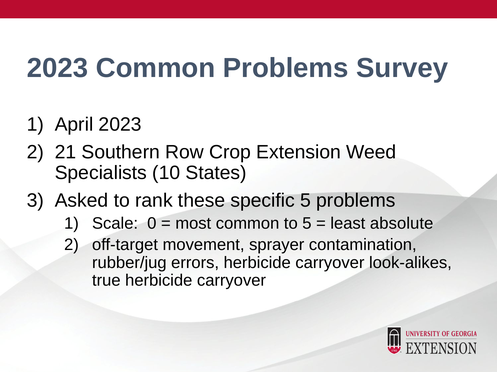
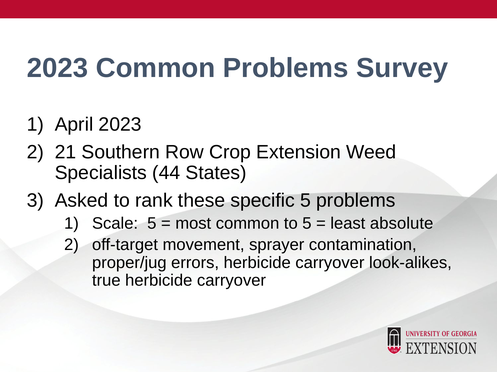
10: 10 -> 44
Scale 0: 0 -> 5
rubber/jug: rubber/jug -> proper/jug
